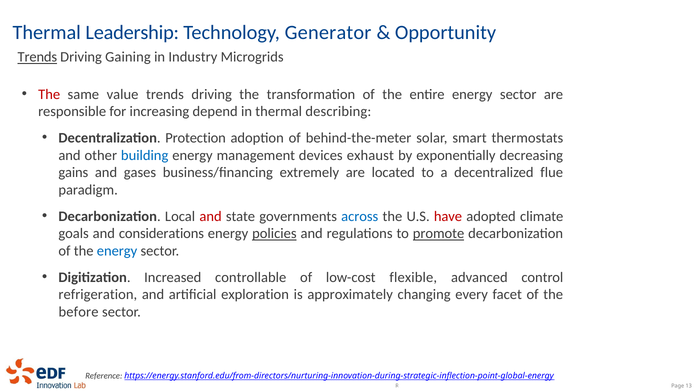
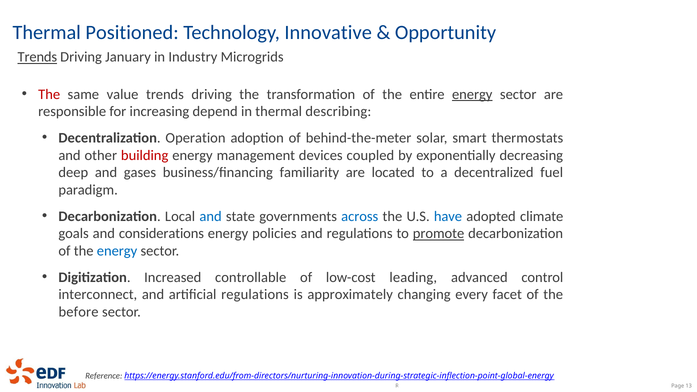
Leadership: Leadership -> Positioned
Generator: Generator -> Innovative
Gaining: Gaining -> January
energy at (472, 94) underline: none -> present
Protection: Protection -> Operation
building colour: blue -> red
exhaust: exhaust -> coupled
gains: gains -> deep
extremely: extremely -> familiarity
flue: flue -> fuel
and at (211, 216) colour: red -> blue
have colour: red -> blue
policies underline: present -> none
flexible: flexible -> leading
refrigeration: refrigeration -> interconnect
artificial exploration: exploration -> regulations
